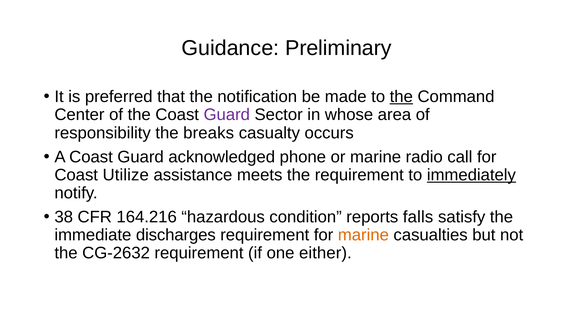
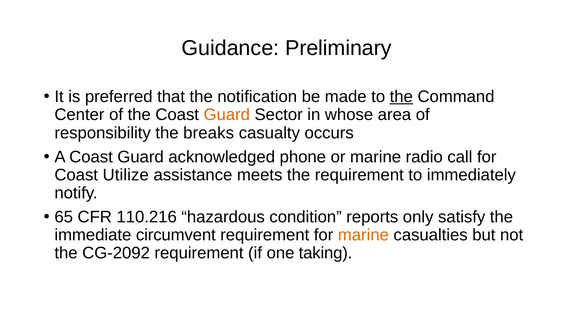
Guard at (227, 115) colour: purple -> orange
immediately underline: present -> none
38: 38 -> 65
164.216: 164.216 -> 110.216
falls: falls -> only
discharges: discharges -> circumvent
CG-2632: CG-2632 -> CG-2092
either: either -> taking
